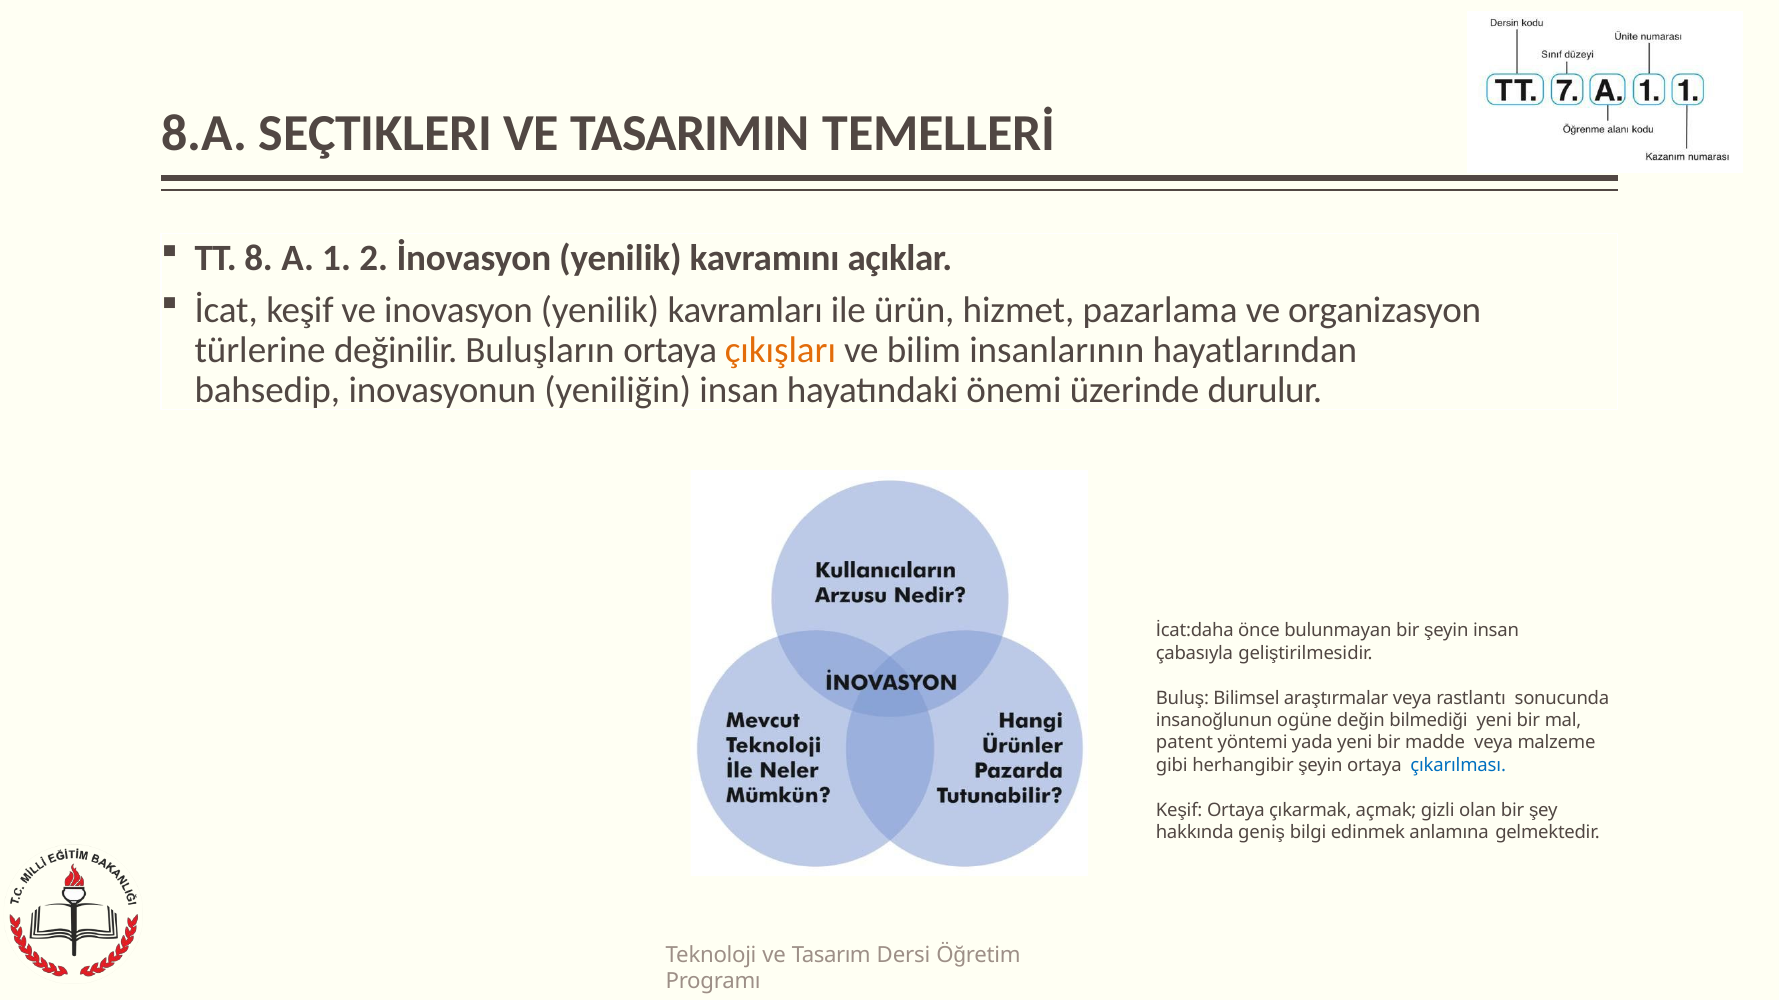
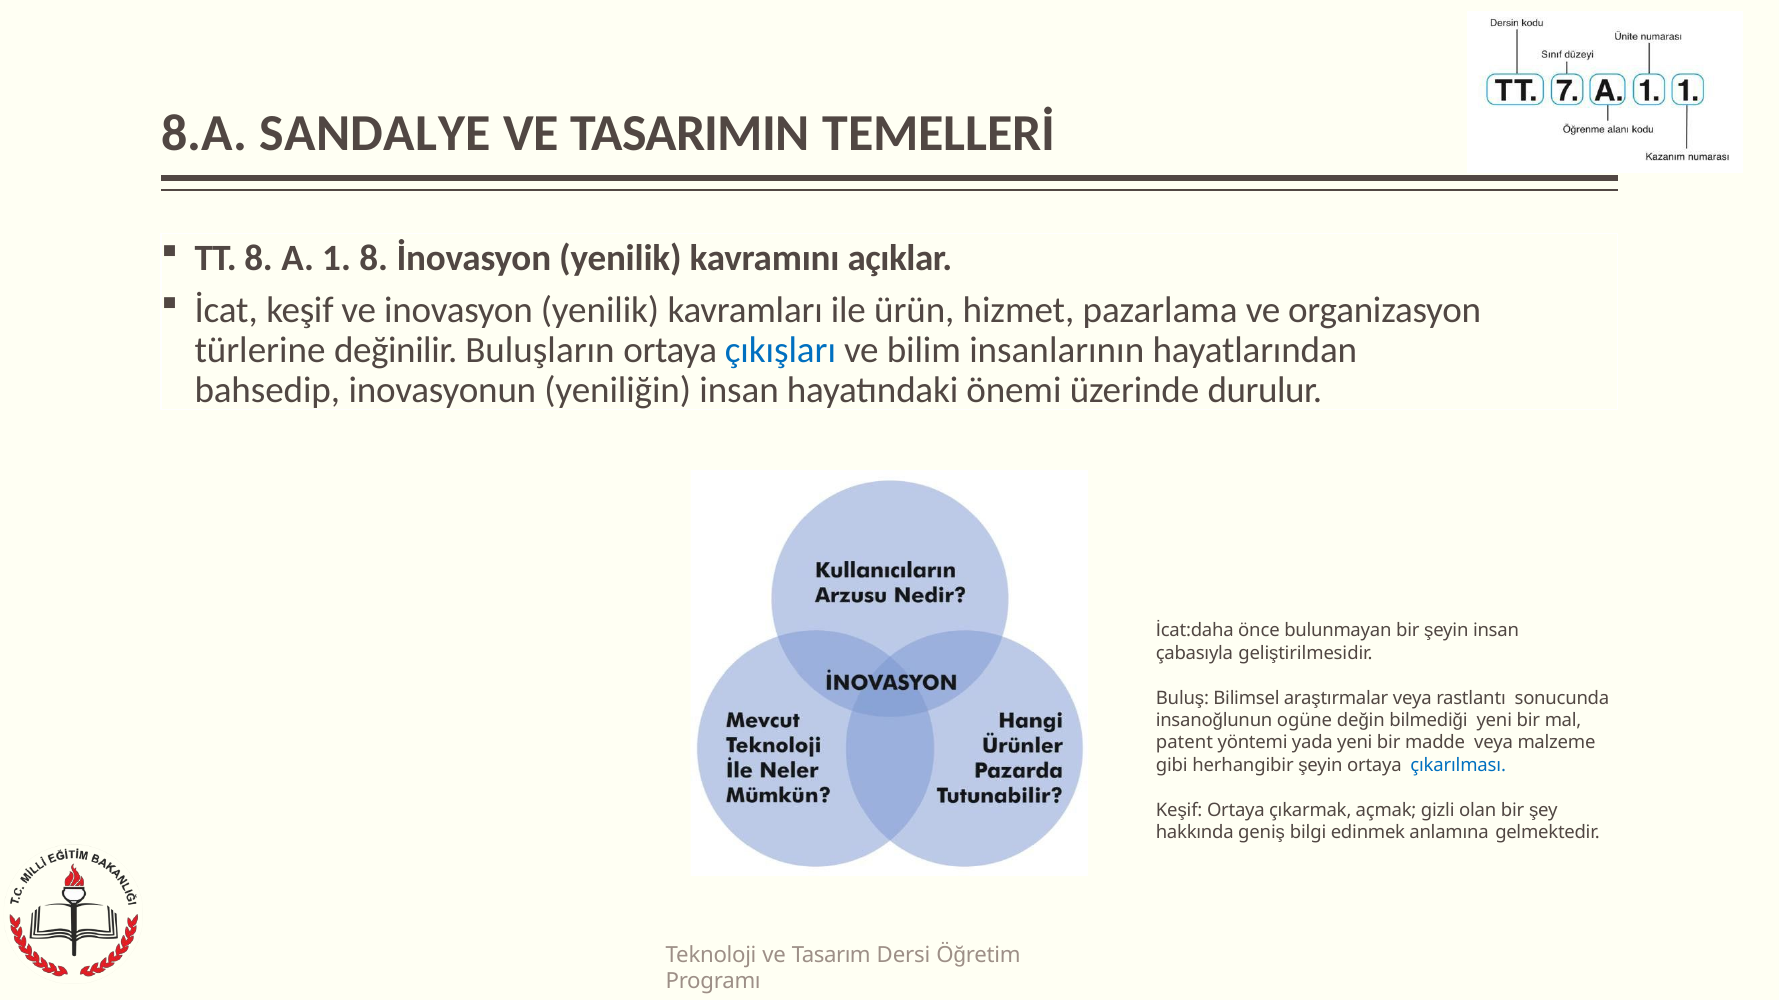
SEÇTIKLERI: SEÇTIKLERI -> SANDALYE
1 2: 2 -> 8
çıkışları colour: orange -> blue
